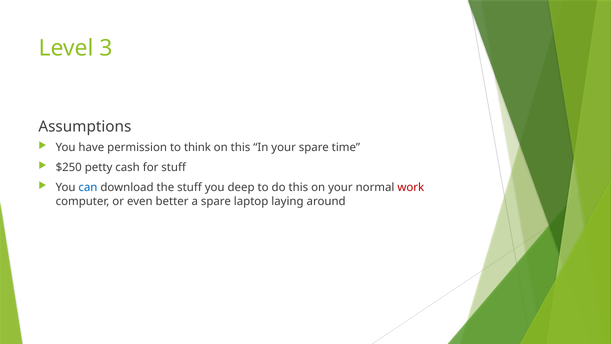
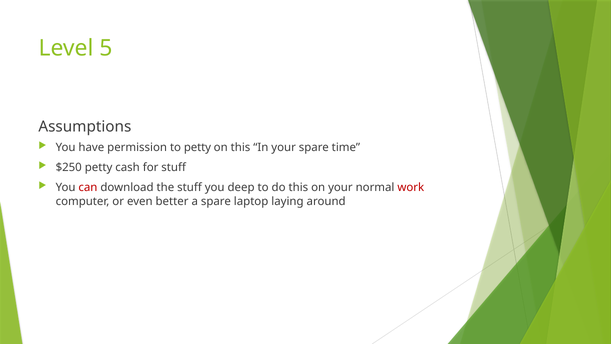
3: 3 -> 5
to think: think -> petty
can colour: blue -> red
